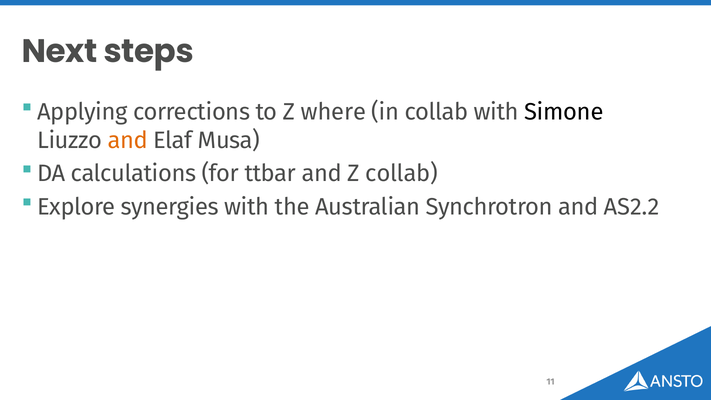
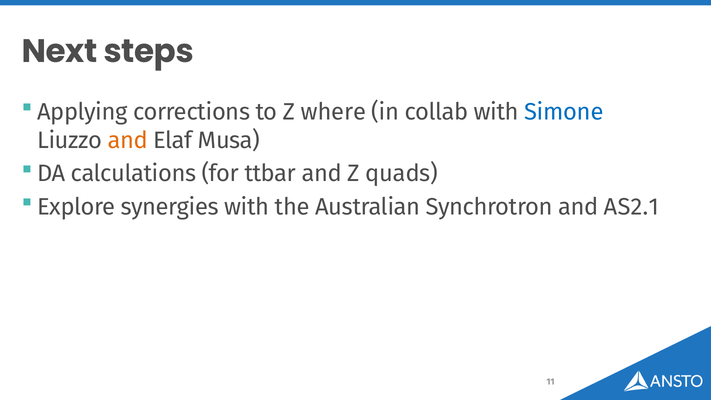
Simone colour: black -> blue
Z collab: collab -> quads
AS2.2: AS2.2 -> AS2.1
